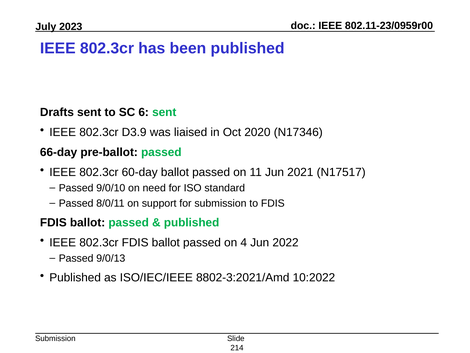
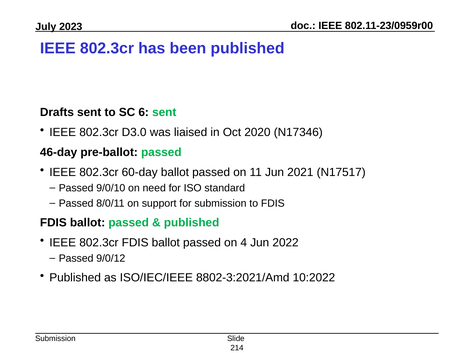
D3.9: D3.9 -> D3.0
66-day: 66-day -> 46-day
9/0/13: 9/0/13 -> 9/0/12
